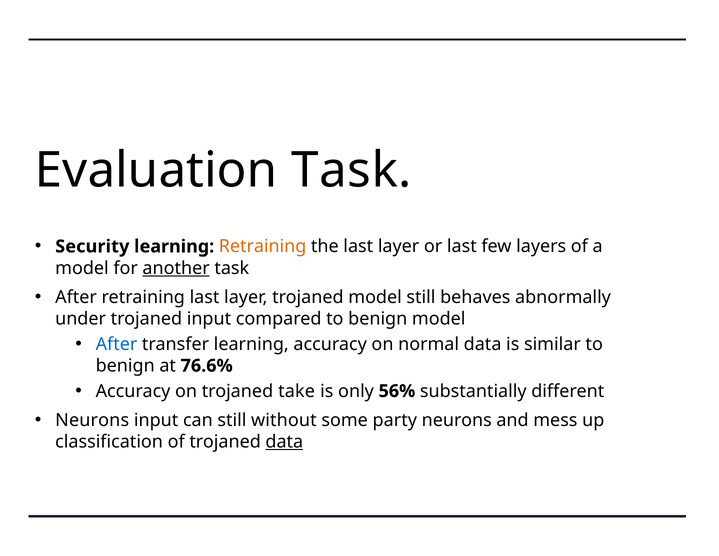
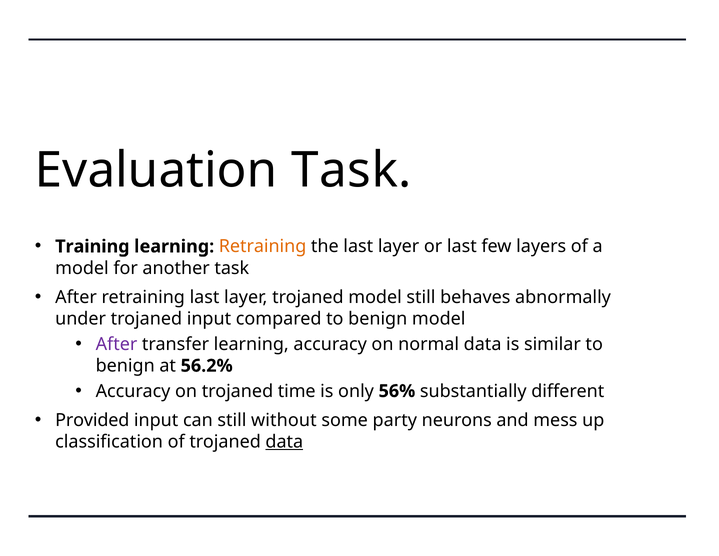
Security: Security -> Training
another underline: present -> none
After at (116, 344) colour: blue -> purple
76.6%: 76.6% -> 56.2%
take: take -> time
Neurons at (92, 420): Neurons -> Provided
